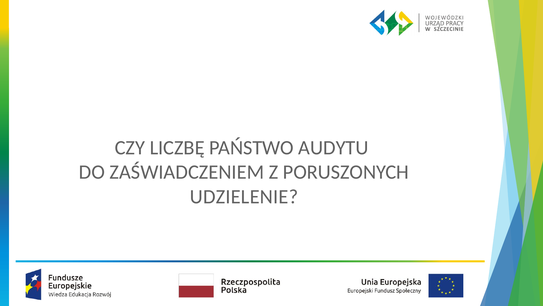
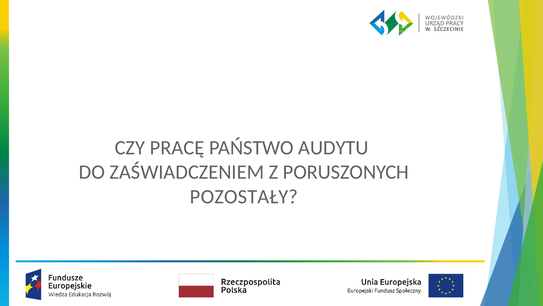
LICZBĘ: LICZBĘ -> PRACĘ
UDZIELENIE: UDZIELENIE -> POZOSTAŁY
